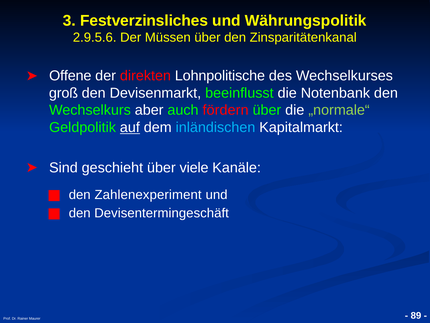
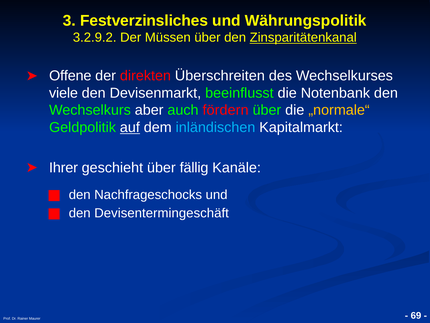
2.9.5.6: 2.9.5.6 -> 3.2.9.2
Zinsparitätenkanal underline: none -> present
Lohnpolitische: Lohnpolitische -> Überschreiten
groß: groß -> viele
„normale“ colour: light green -> yellow
Sind: Sind -> Ihrer
viele: viele -> fällig
Zahlenexperiment: Zahlenexperiment -> Nachfrageschocks
89: 89 -> 69
